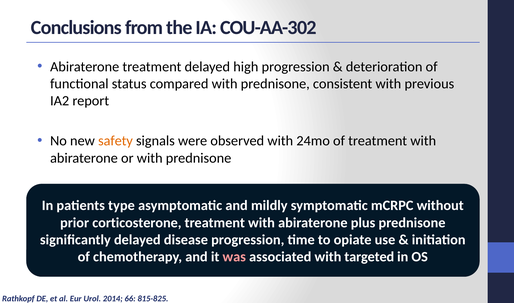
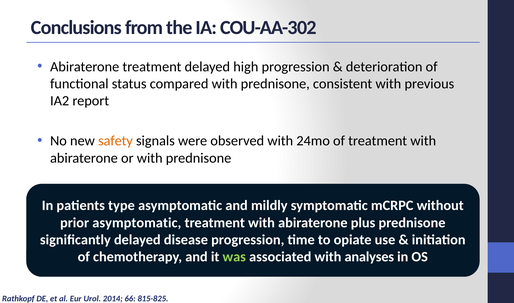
prior corticosterone: corticosterone -> asymptomatic
was colour: pink -> light green
targeted: targeted -> analyses
